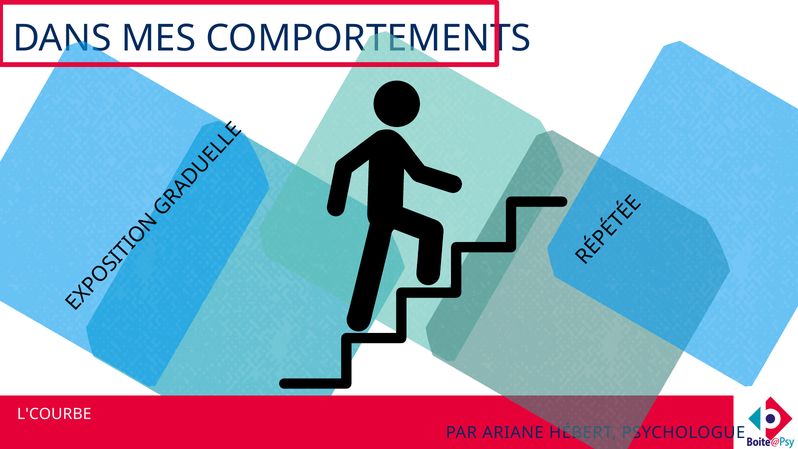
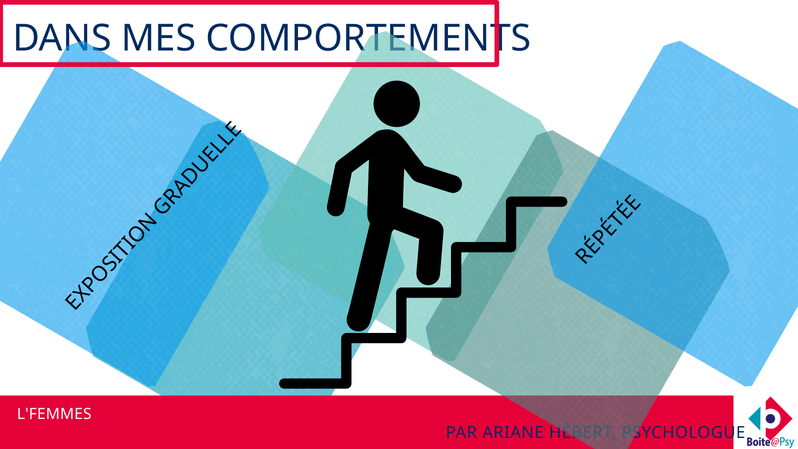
L'COURBE: L'COURBE -> L'FEMMES
